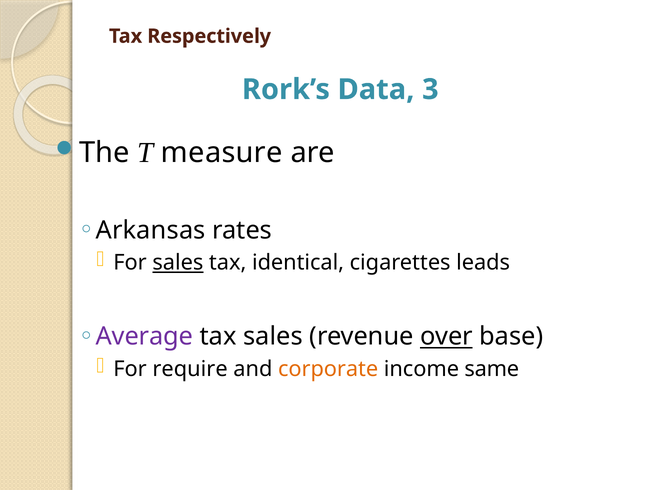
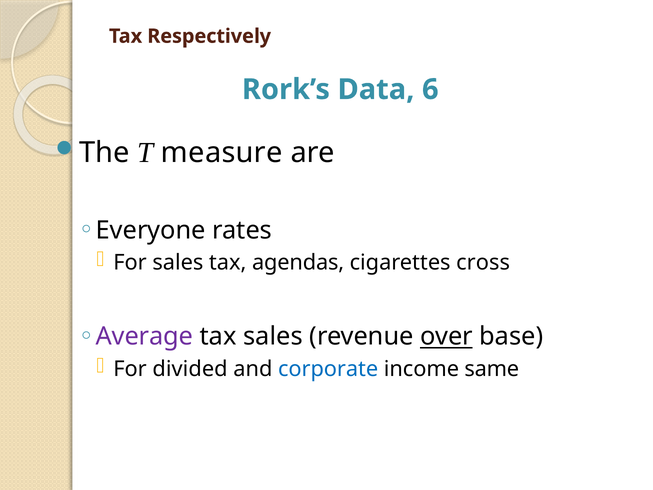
3: 3 -> 6
Arkansas: Arkansas -> Everyone
sales at (178, 263) underline: present -> none
identical: identical -> agendas
leads: leads -> cross
require: require -> divided
corporate colour: orange -> blue
